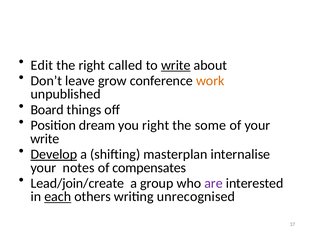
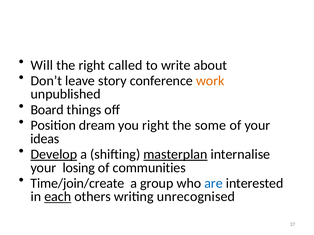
Edit: Edit -> Will
write at (176, 65) underline: present -> none
grow: grow -> story
write at (45, 139): write -> ideas
masterplan underline: none -> present
notes: notes -> losing
compensates: compensates -> communities
Lead/join/create: Lead/join/create -> Time/join/create
are colour: purple -> blue
